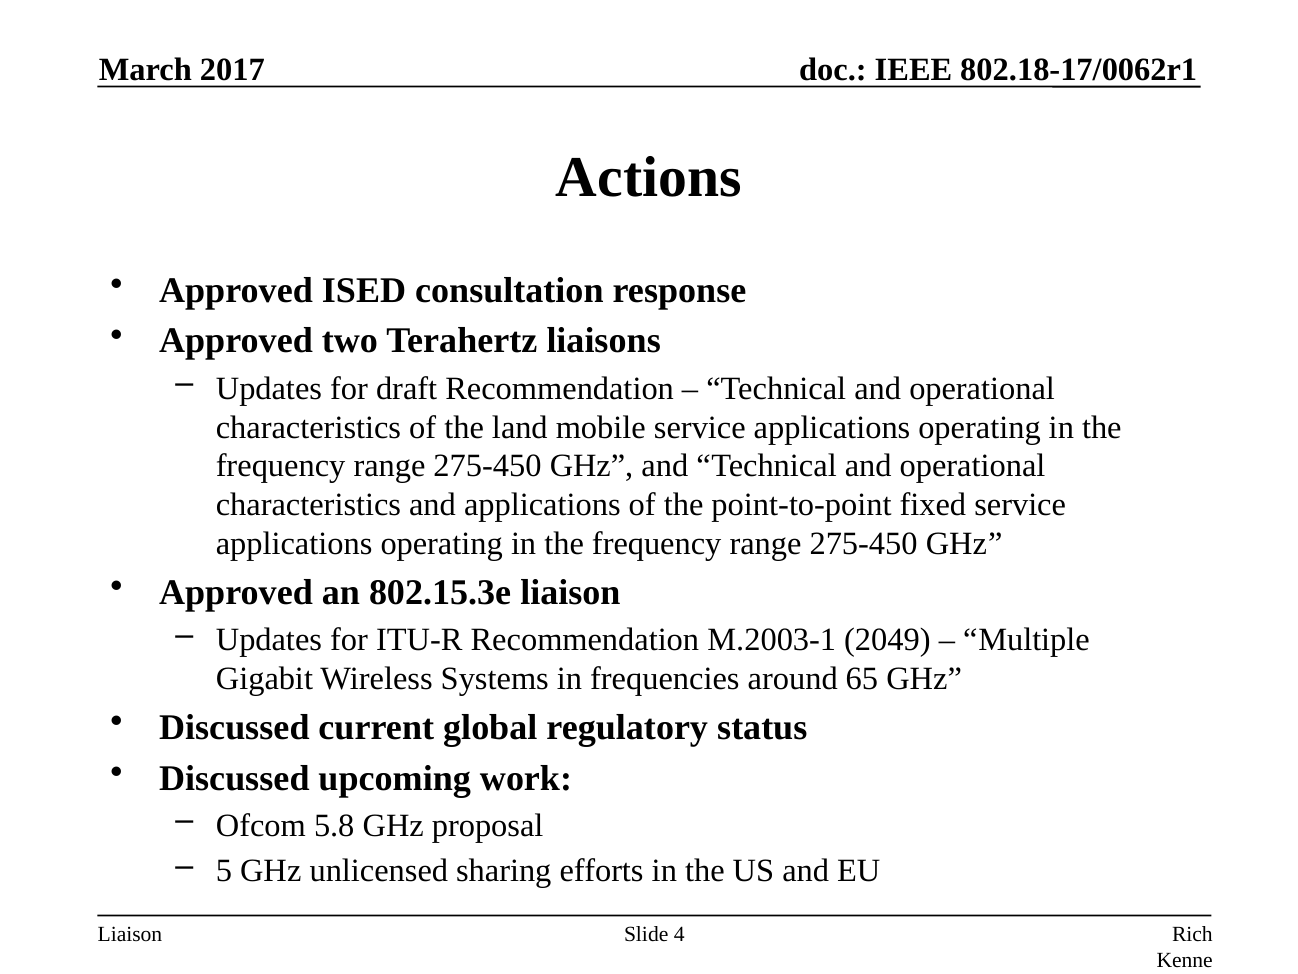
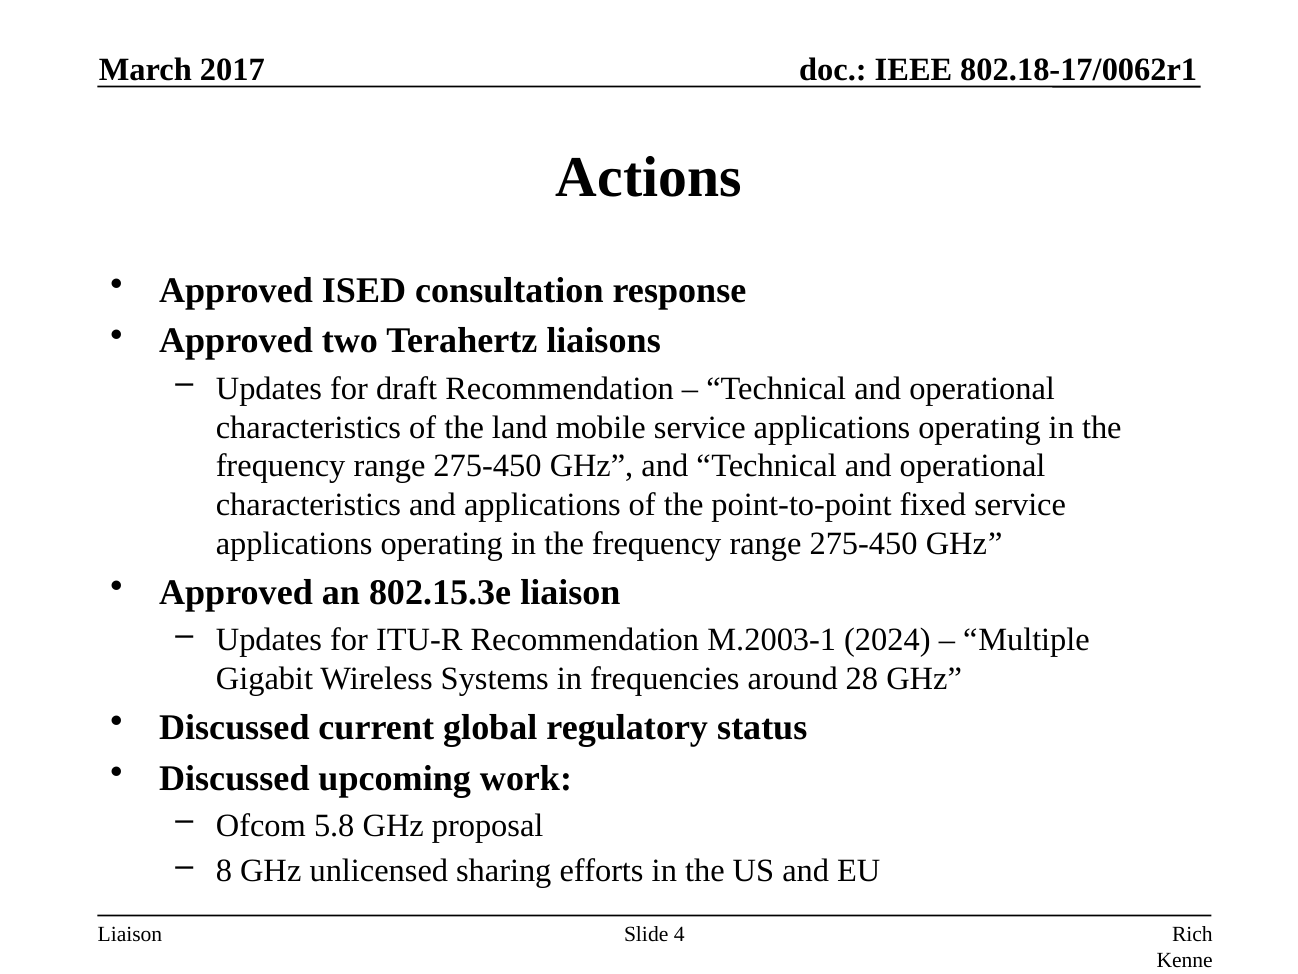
2049: 2049 -> 2024
65: 65 -> 28
5: 5 -> 8
